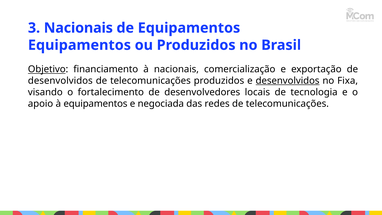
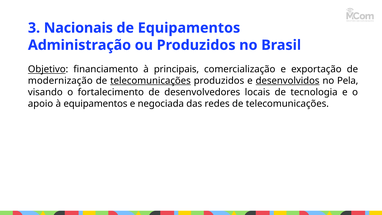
Equipamentos at (79, 45): Equipamentos -> Administração
à nacionais: nacionais -> principais
desenvolvidos at (60, 81): desenvolvidos -> modernização
telecomunicações at (150, 81) underline: none -> present
Fixa: Fixa -> Pela
